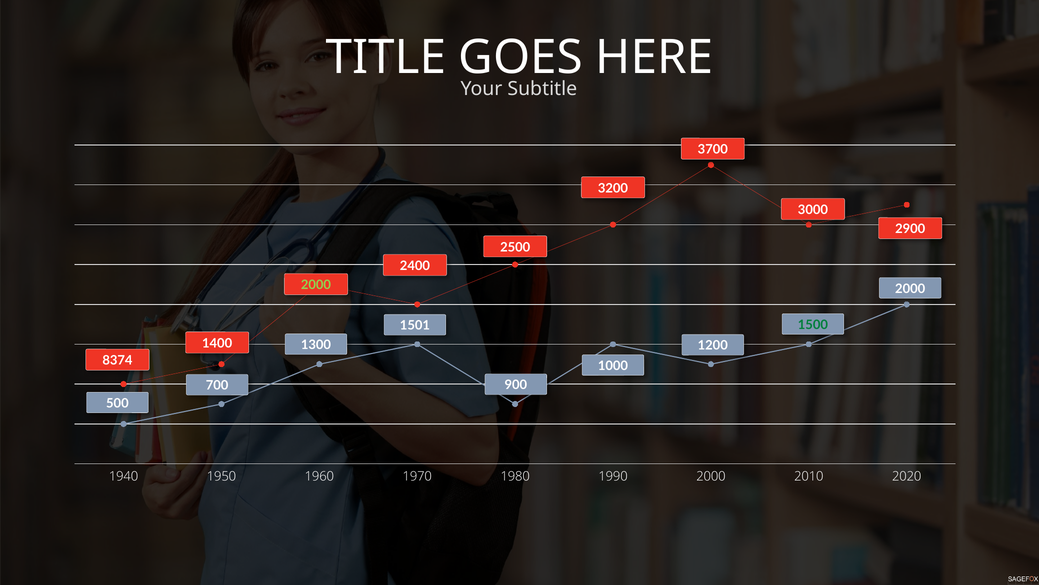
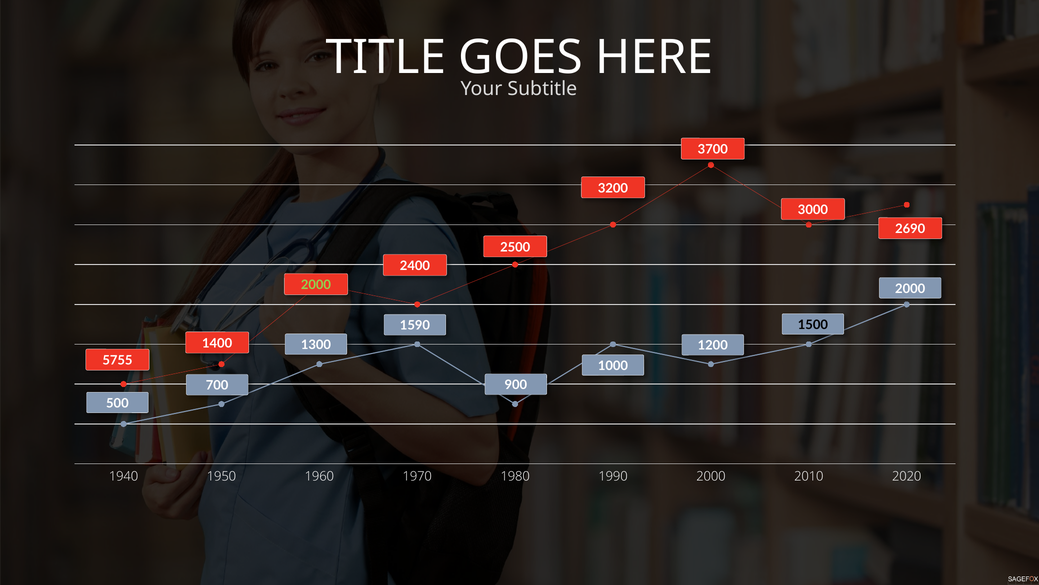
2900: 2900 -> 2690
1500 colour: green -> black
1501: 1501 -> 1590
8374: 8374 -> 5755
